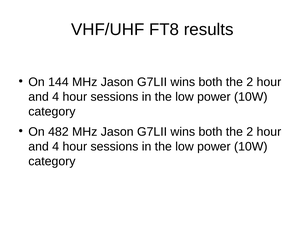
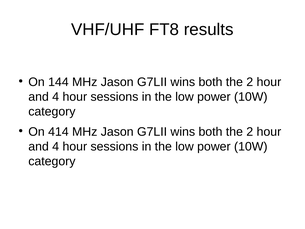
482: 482 -> 414
